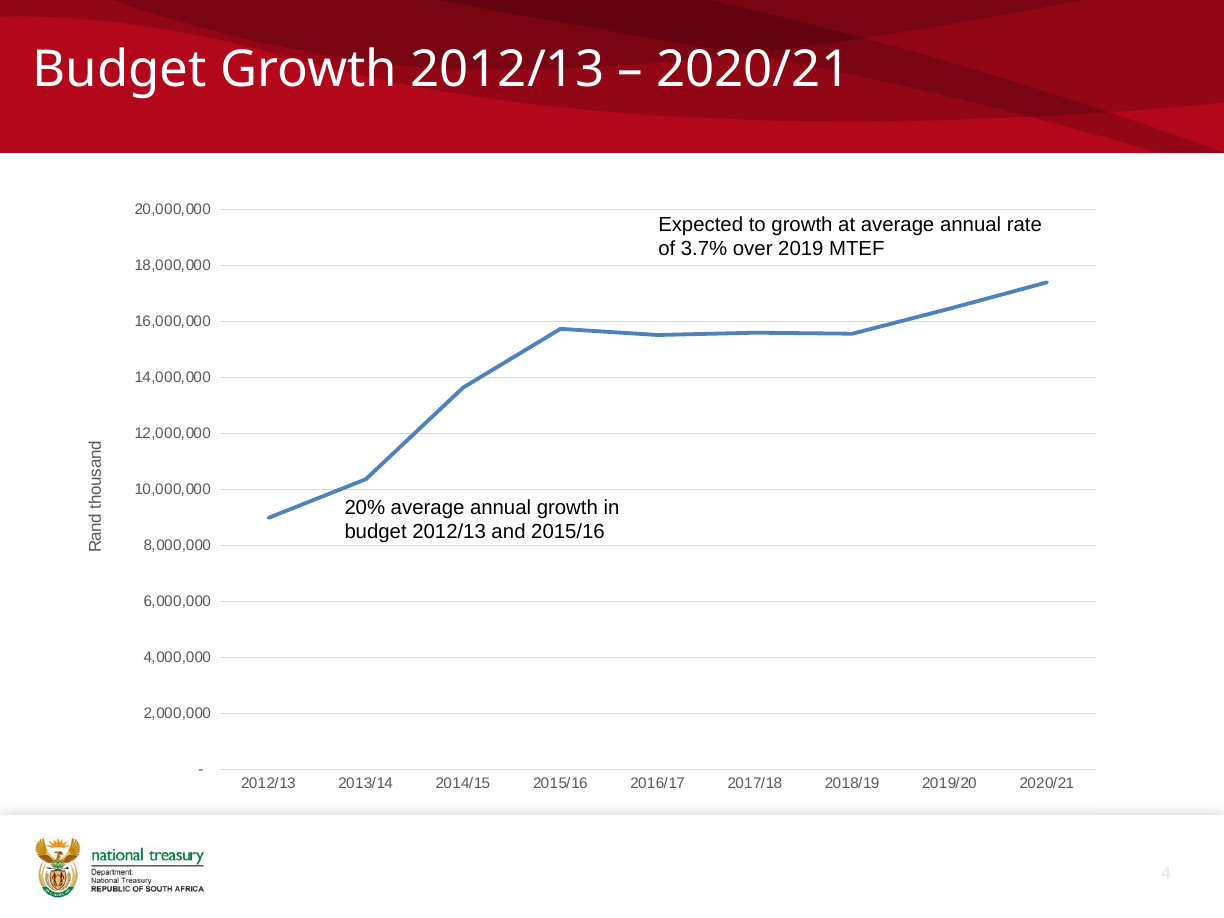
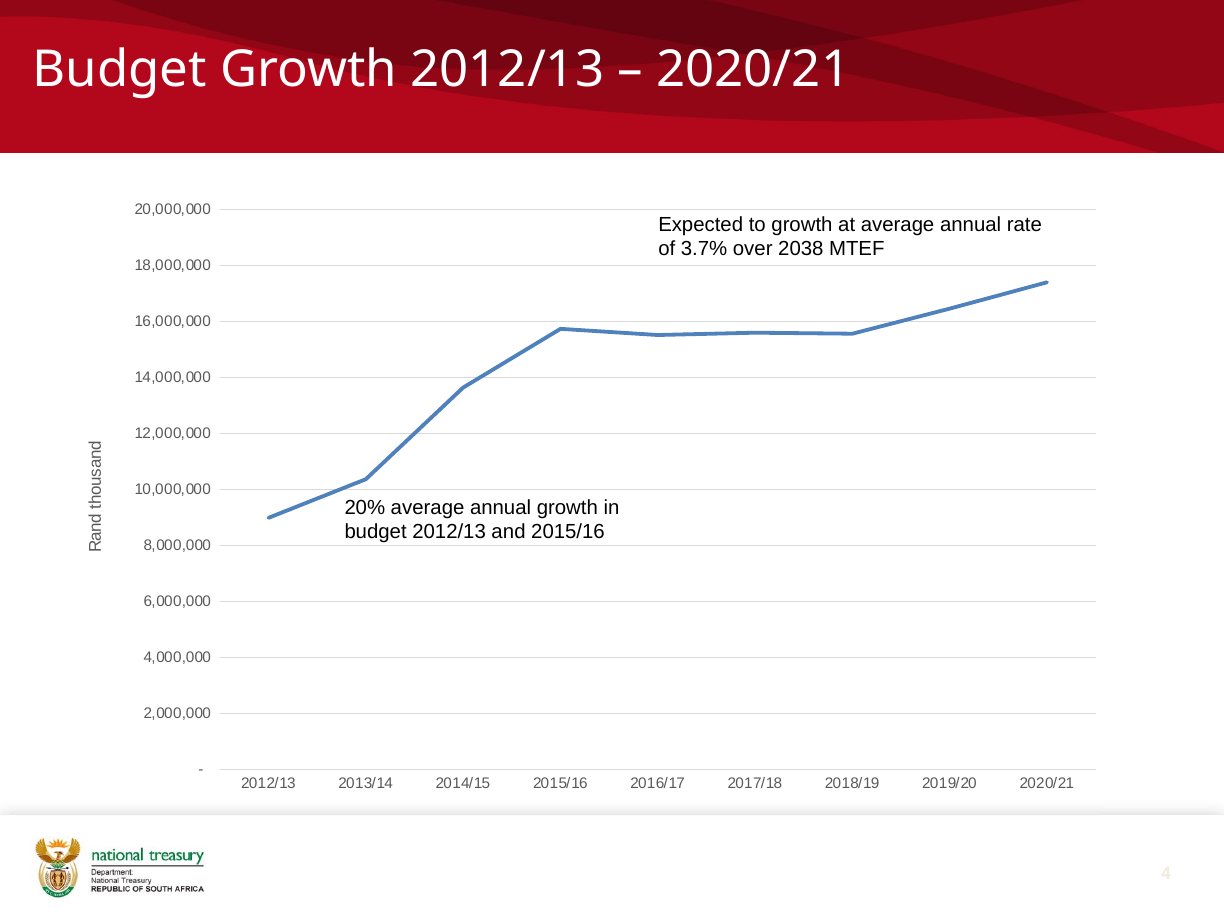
2019: 2019 -> 2038
